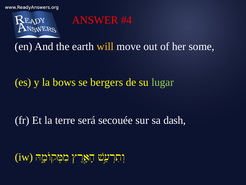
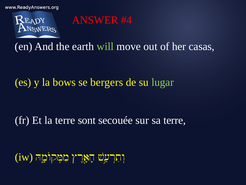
will colour: yellow -> light green
some: some -> casas
será: será -> sont
sa dash: dash -> terre
